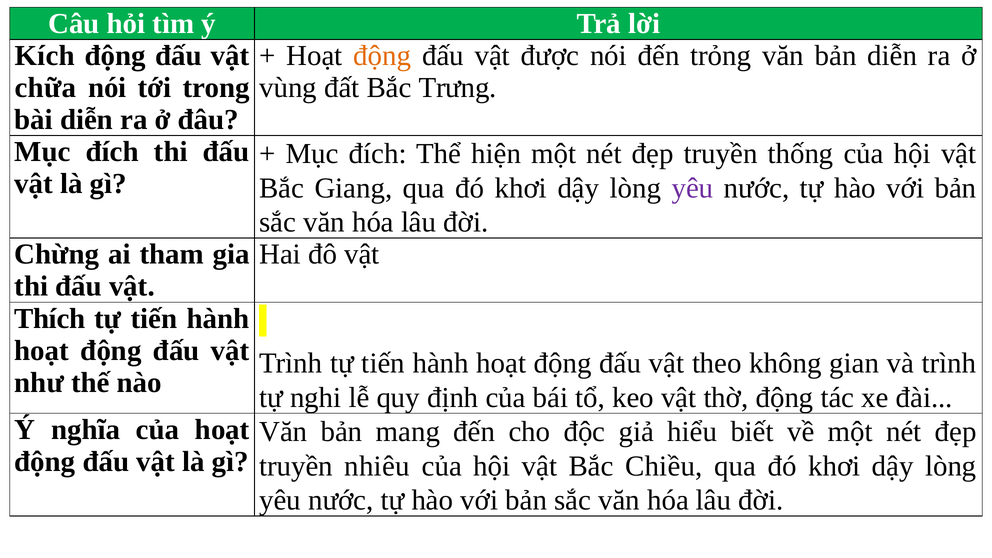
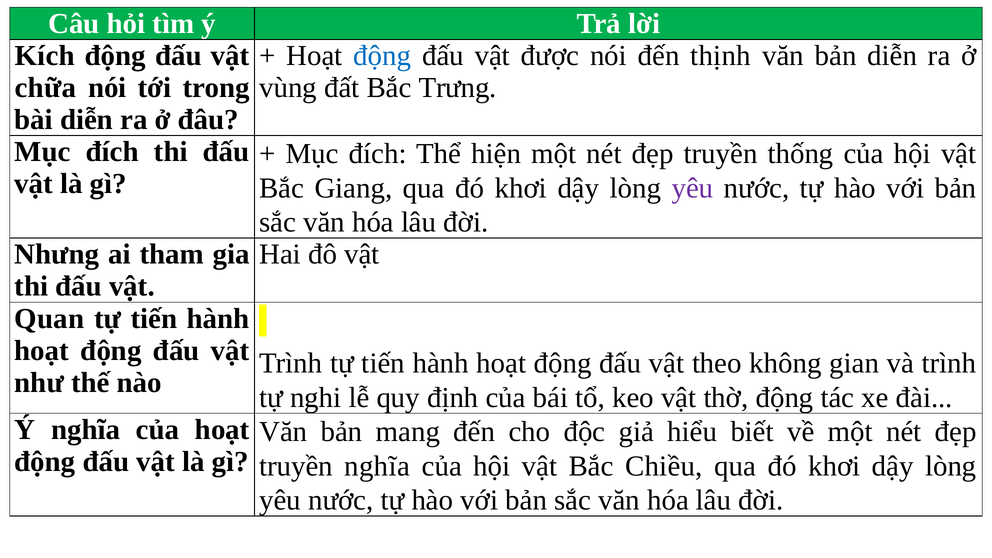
động at (382, 56) colour: orange -> blue
trỏng: trỏng -> thịnh
Chừng: Chừng -> Nhưng
Thích: Thích -> Quan
truyền nhiêu: nhiêu -> nghĩa
